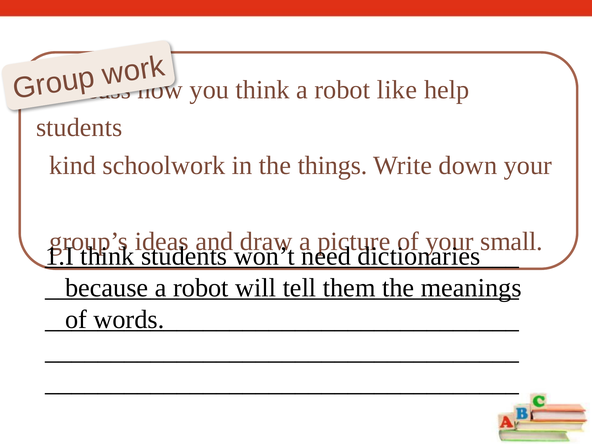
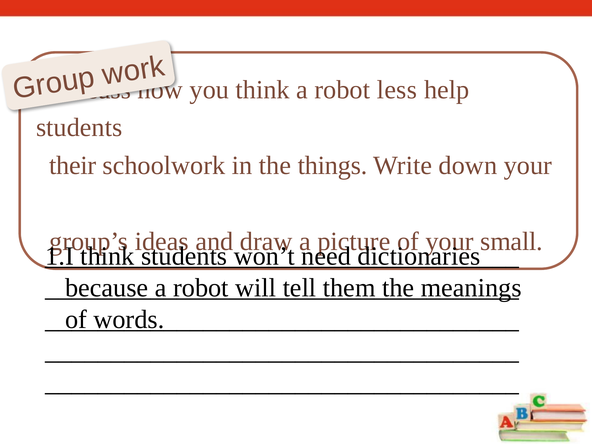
like: like -> less
kind: kind -> their
